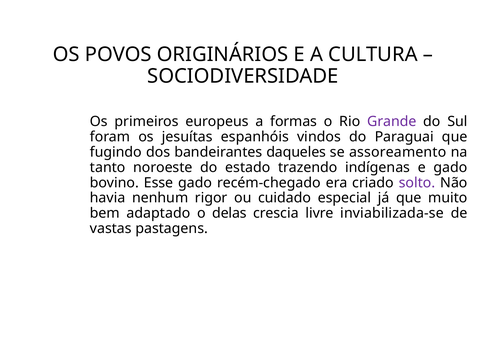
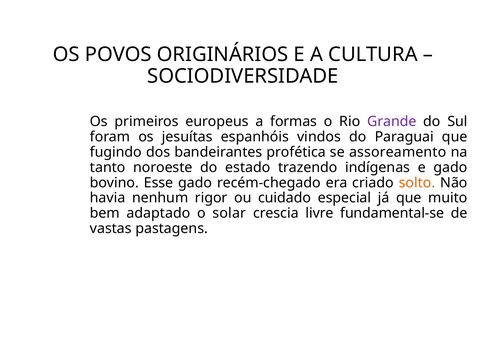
daqueles: daqueles -> profética
solto colour: purple -> orange
delas: delas -> solar
inviabilizada-se: inviabilizada-se -> fundamental-se
